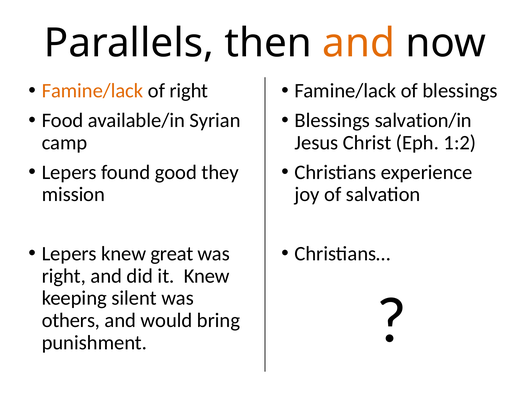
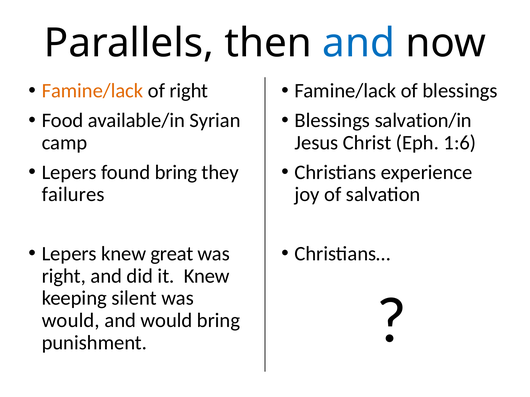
and at (359, 43) colour: orange -> blue
1:2: 1:2 -> 1:6
found good: good -> bring
mission: mission -> failures
others at (71, 321): others -> would
